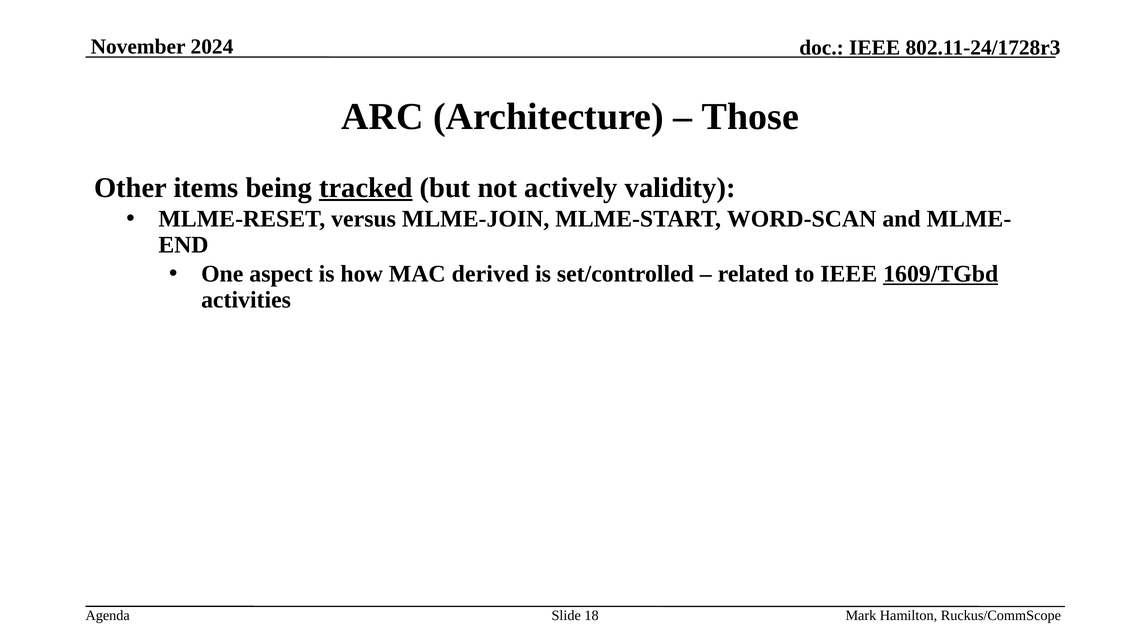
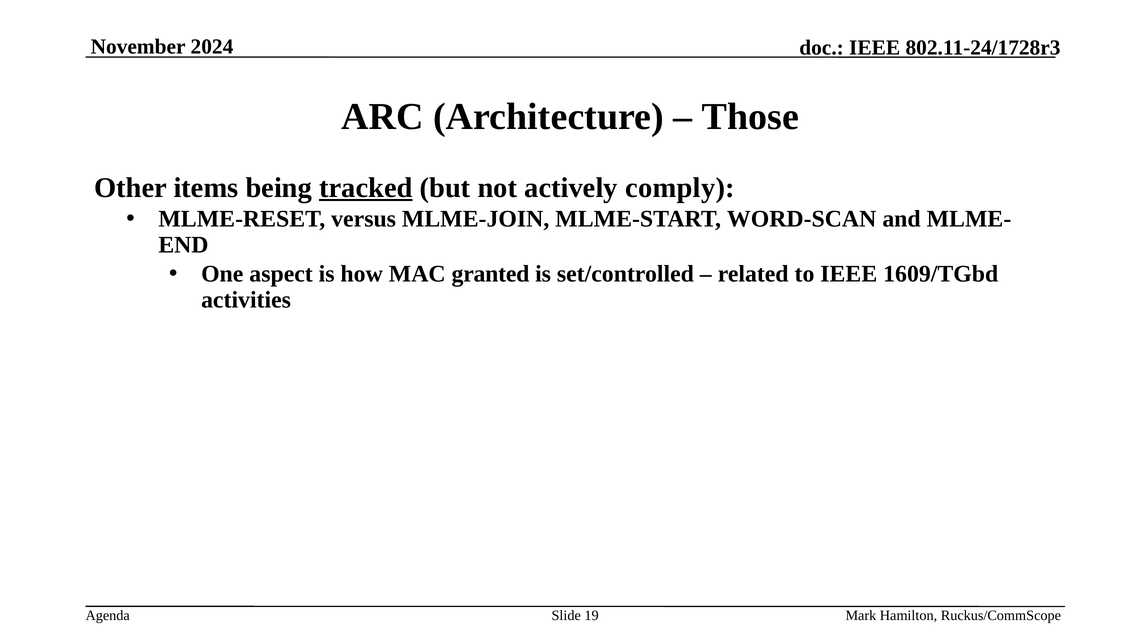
validity: validity -> comply
derived: derived -> granted
1609/TGbd underline: present -> none
18: 18 -> 19
